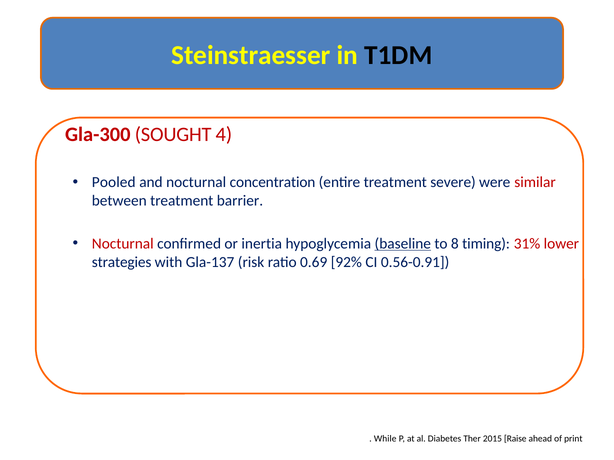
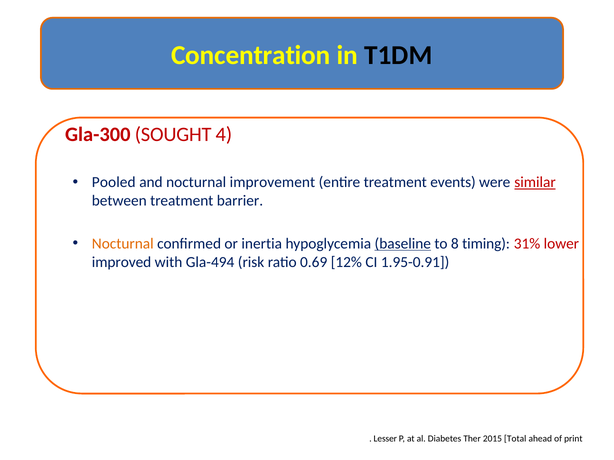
Steinstraesser: Steinstraesser -> Concentration
concentration: concentration -> improvement
severe: severe -> events
similar underline: none -> present
Nocturnal at (123, 244) colour: red -> orange
strategies: strategies -> improved
Gla-137: Gla-137 -> Gla-494
92%: 92% -> 12%
0.56-0.91: 0.56-0.91 -> 1.95-0.91
While: While -> Lesser
Raise: Raise -> Total
